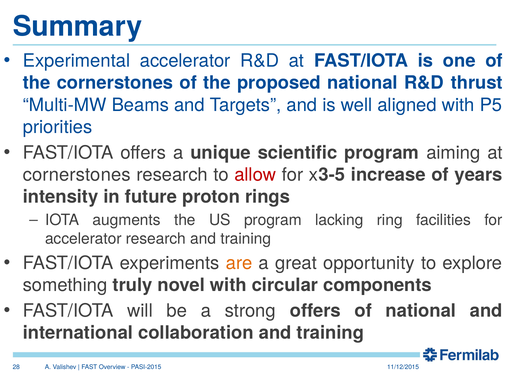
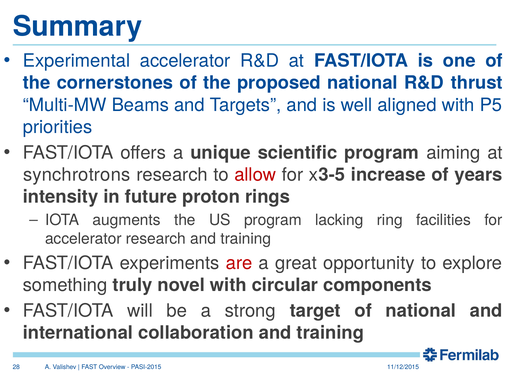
cornerstones at (77, 175): cornerstones -> synchrotrons
are colour: orange -> red
strong offers: offers -> target
